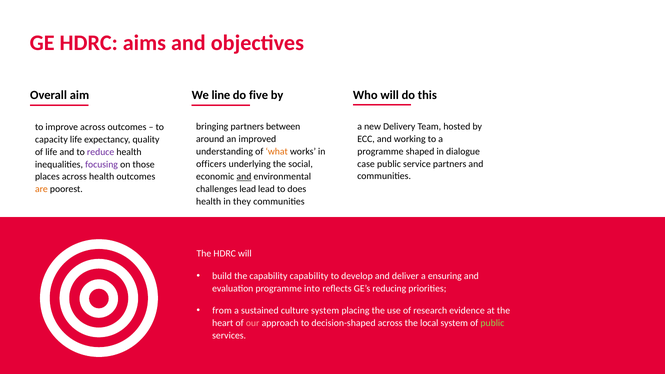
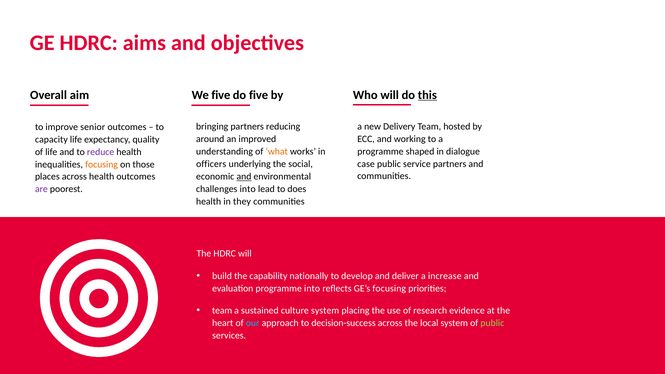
this underline: none -> present
We line: line -> five
between: between -> reducing
improve across: across -> senior
focusing at (102, 164) colour: purple -> orange
challenges lead: lead -> into
are colour: orange -> purple
capability capability: capability -> nationally
ensuring: ensuring -> increase
GE’s reducing: reducing -> focusing
from at (222, 310): from -> team
our colour: pink -> light blue
decision-shaped: decision-shaped -> decision-success
